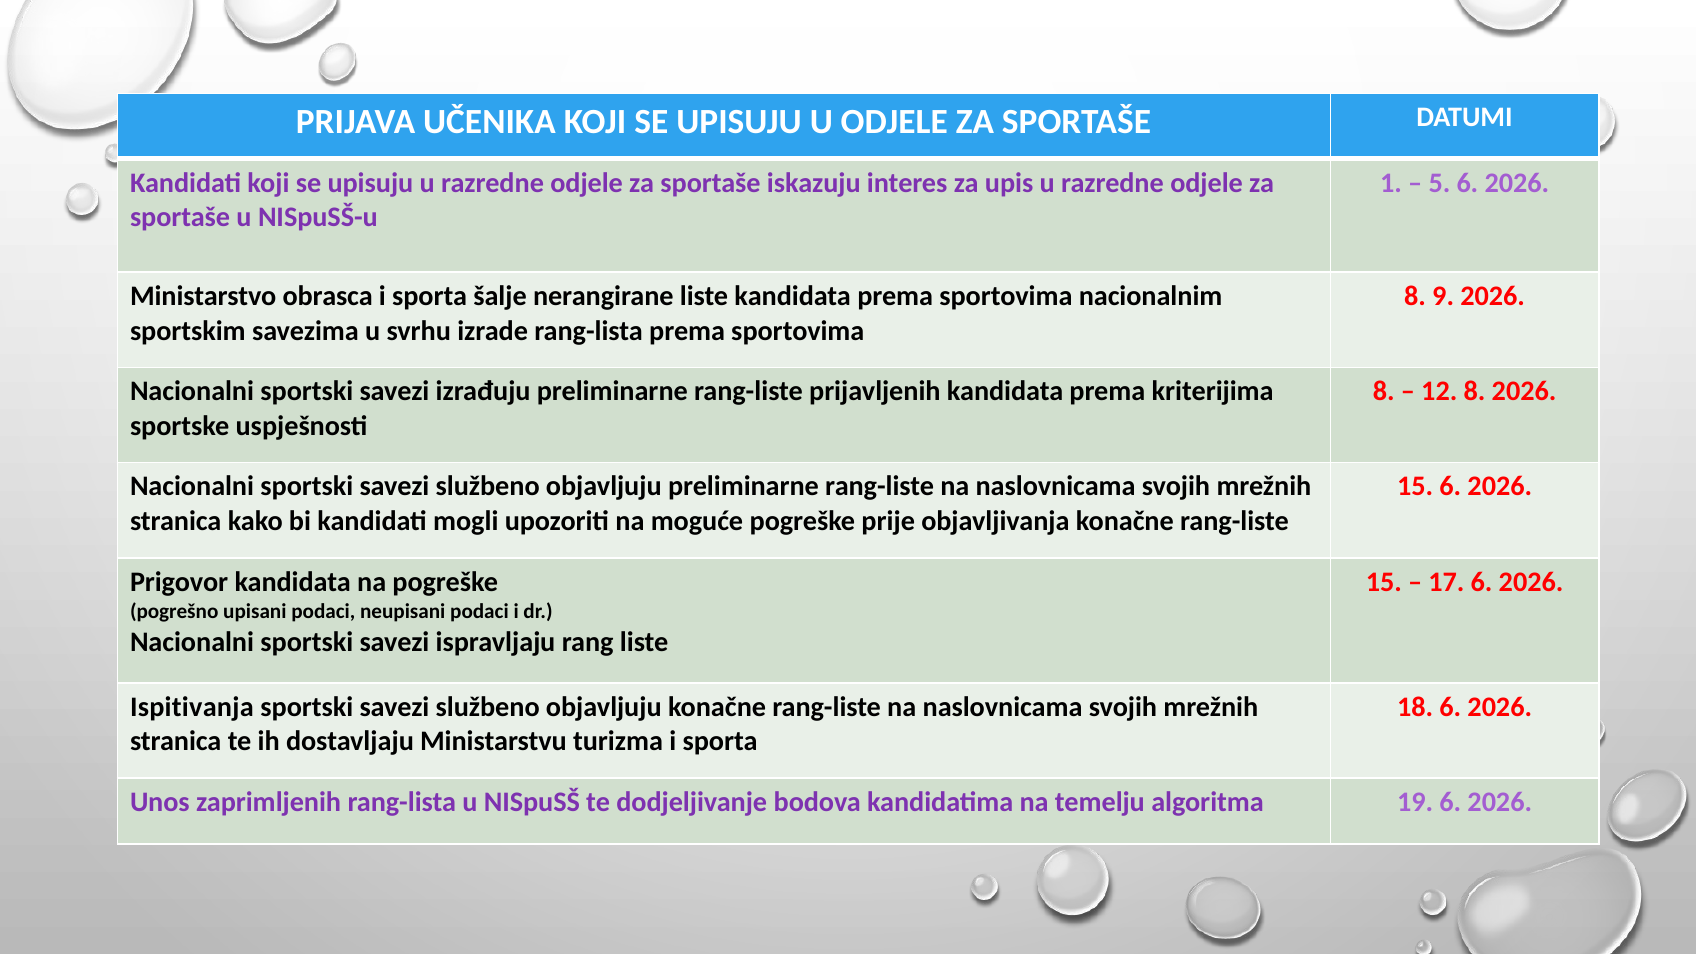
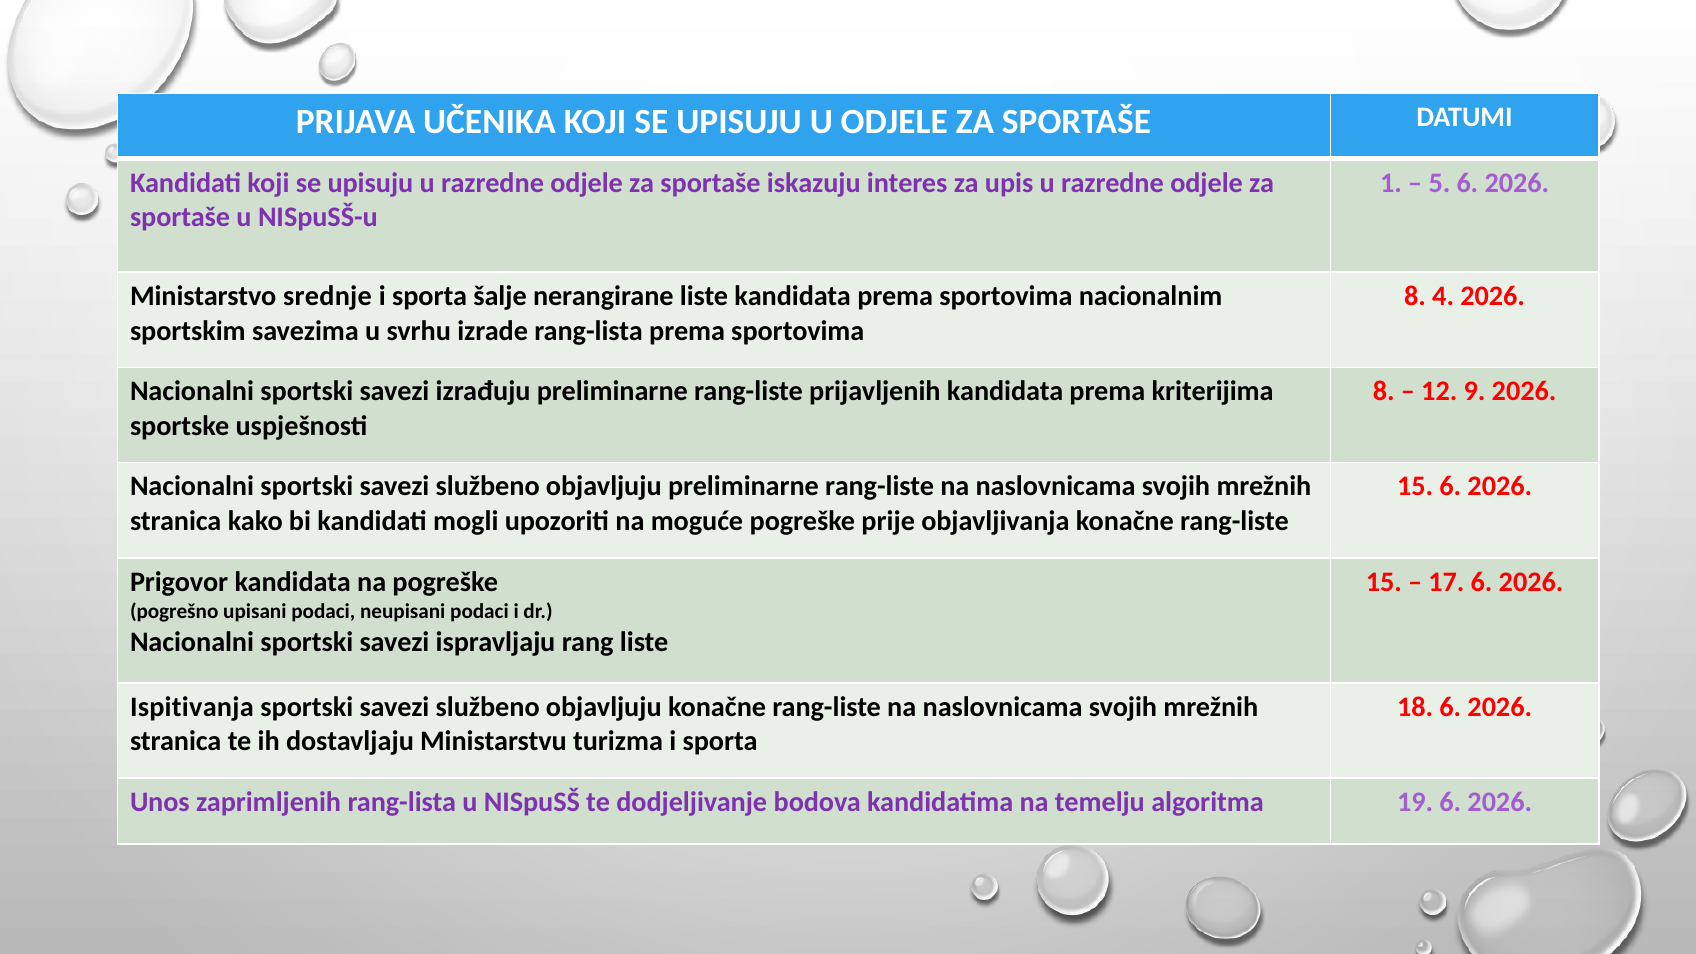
obrasca: obrasca -> srednje
9: 9 -> 4
12 8: 8 -> 9
